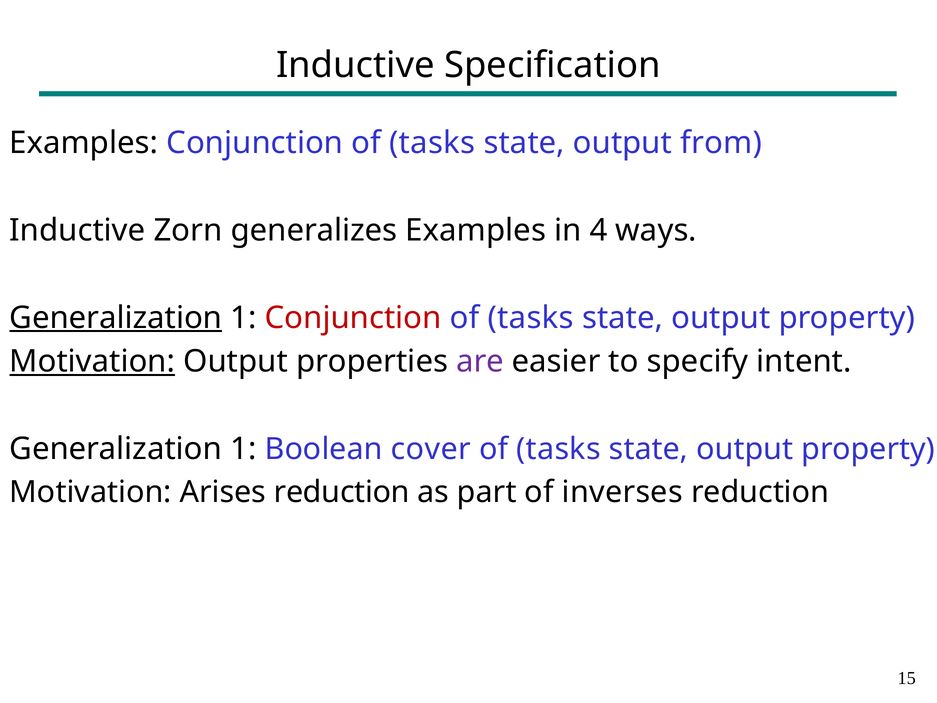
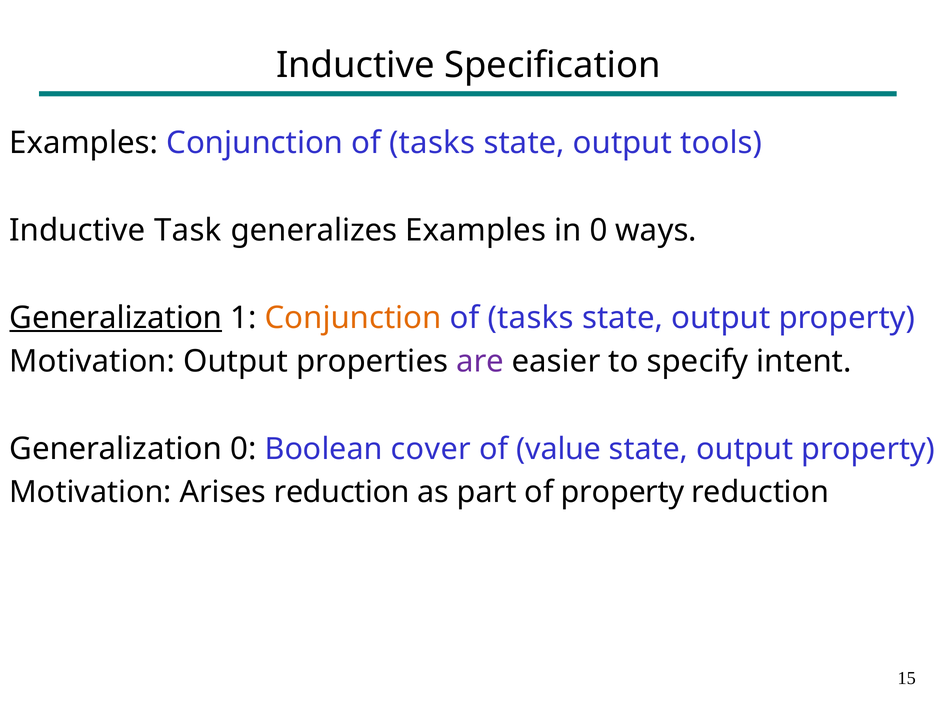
from: from -> tools
Zorn: Zorn -> Task
in 4: 4 -> 0
Conjunction at (353, 318) colour: red -> orange
Motivation at (92, 361) underline: present -> none
1 at (243, 449): 1 -> 0
tasks at (559, 449): tasks -> value
of inverses: inverses -> property
